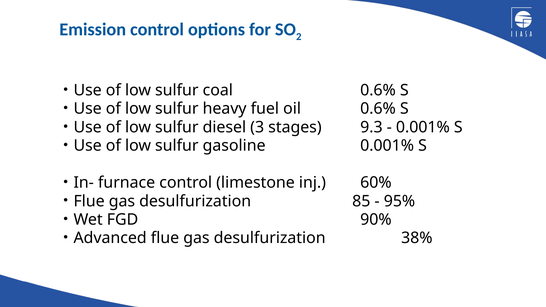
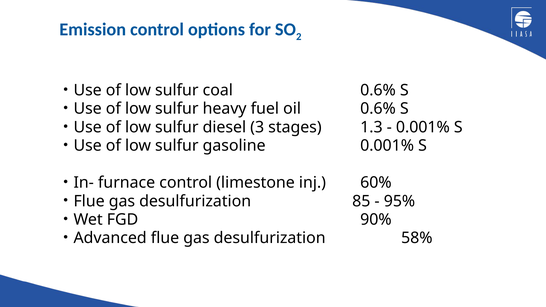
9.3: 9.3 -> 1.3
38%: 38% -> 58%
